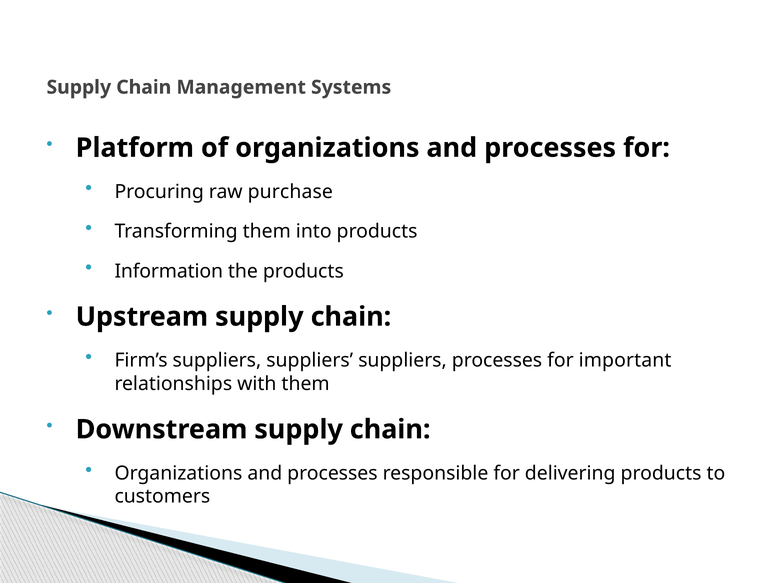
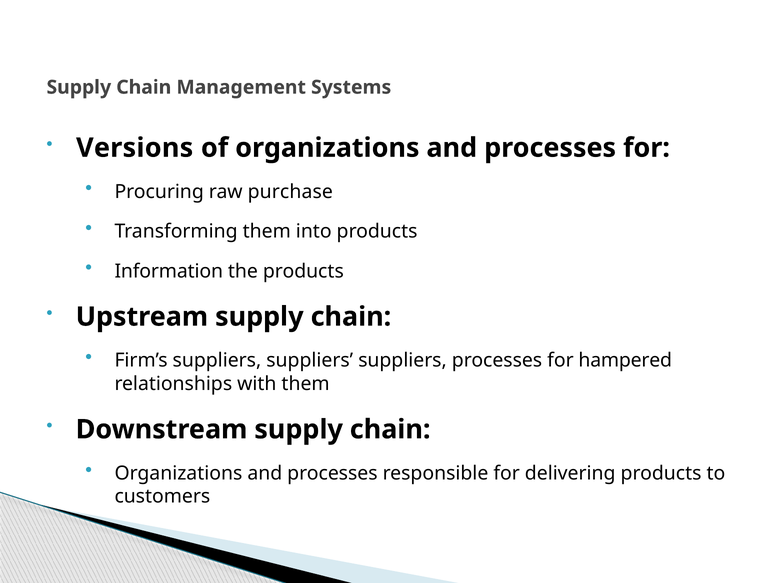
Platform: Platform -> Versions
important: important -> hampered
